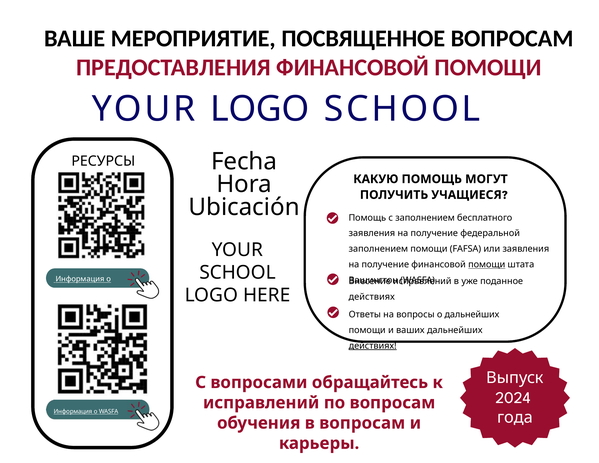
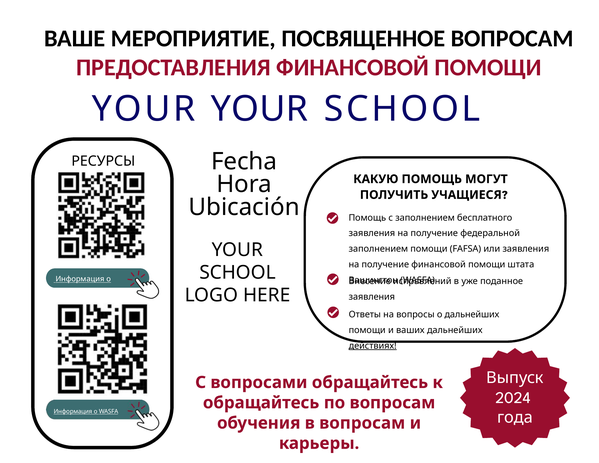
YOUR LOGO: LOGO -> YOUR
помощи at (487, 264) underline: present -> none
действиях at (372, 297): действиях -> заявления
исправлений at (261, 403): исправлений -> обращайтесь
